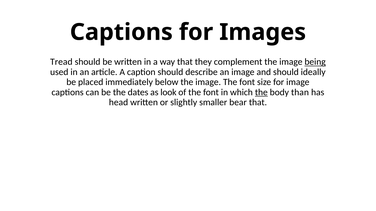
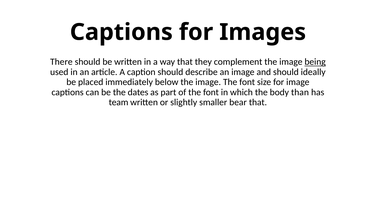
Tread: Tread -> There
look: look -> part
the at (261, 92) underline: present -> none
head: head -> team
